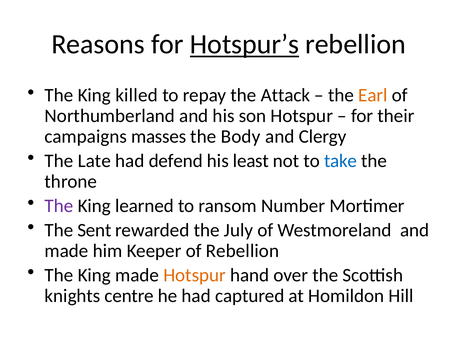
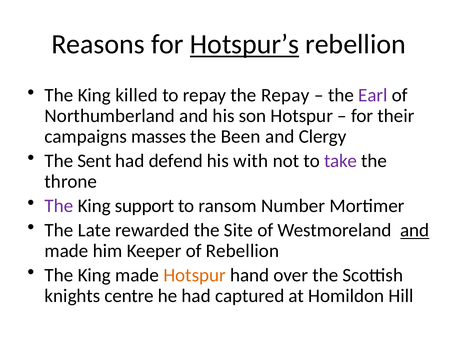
the Attack: Attack -> Repay
Earl colour: orange -> purple
Body: Body -> Been
Late: Late -> Sent
least: least -> with
take colour: blue -> purple
learned: learned -> support
Sent: Sent -> Late
July: July -> Site
and at (415, 230) underline: none -> present
